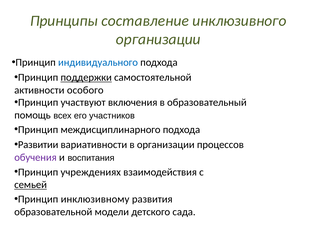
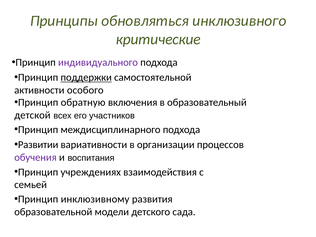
составление: составление -> обновляться
организации at (158, 39): организации -> критические
индивидуального colour: blue -> purple
участвуют: участвуют -> обратную
помощь: помощь -> детской
семьей underline: present -> none
